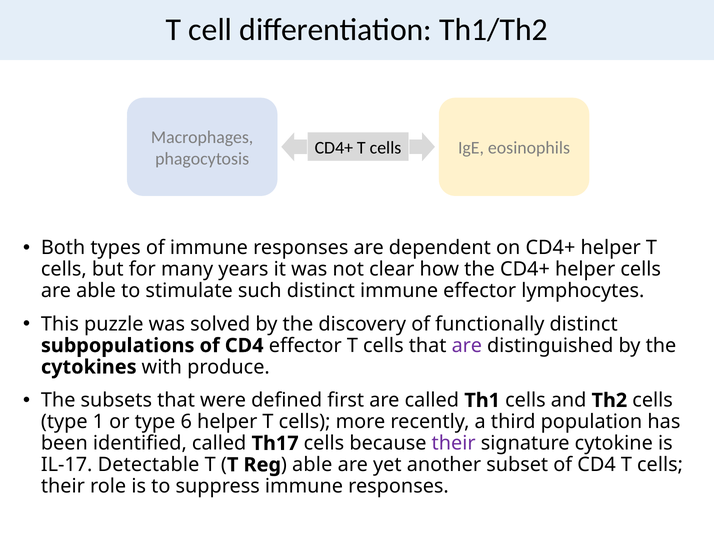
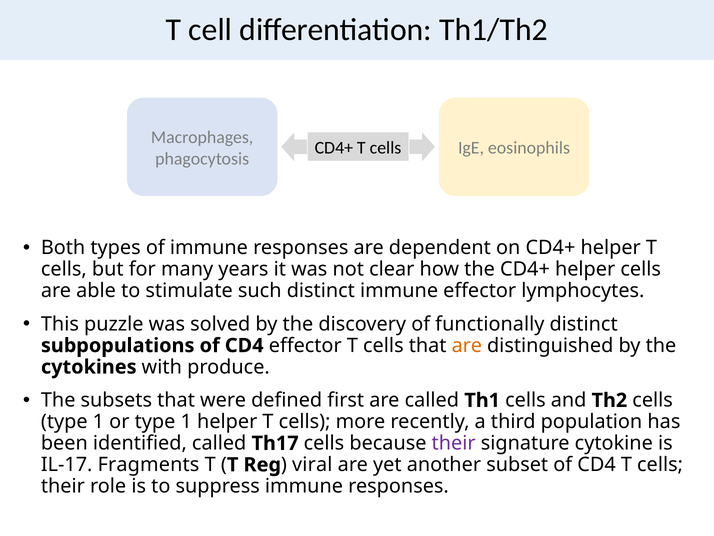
are at (467, 345) colour: purple -> orange
or type 6: 6 -> 1
Detectable: Detectable -> Fragments
able at (312, 464): able -> viral
